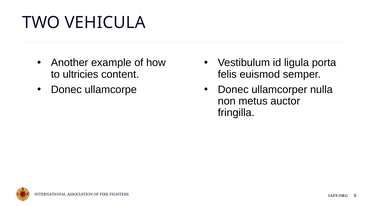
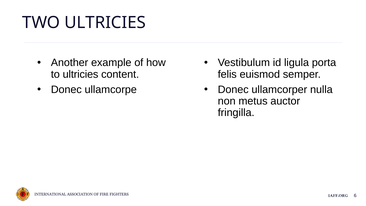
TWO VEHICULA: VEHICULA -> ULTRICIES
